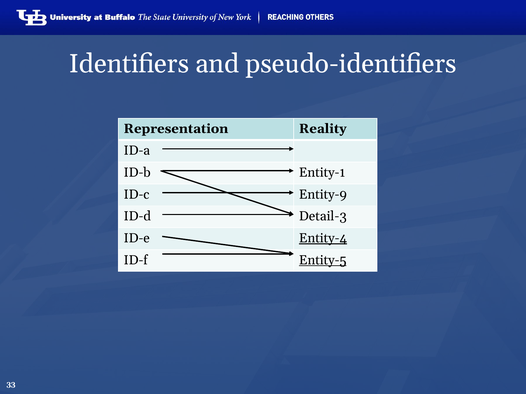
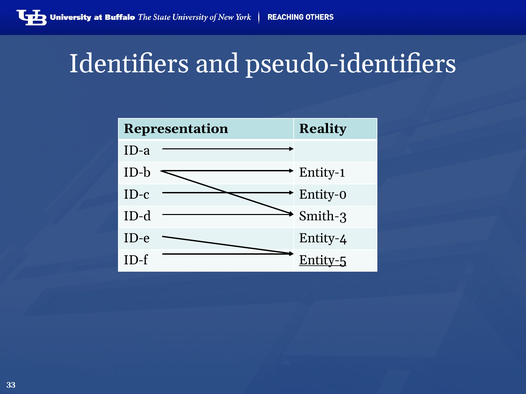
Entity-9: Entity-9 -> Entity-0
Detail-3: Detail-3 -> Smith-3
Entity-4 underline: present -> none
